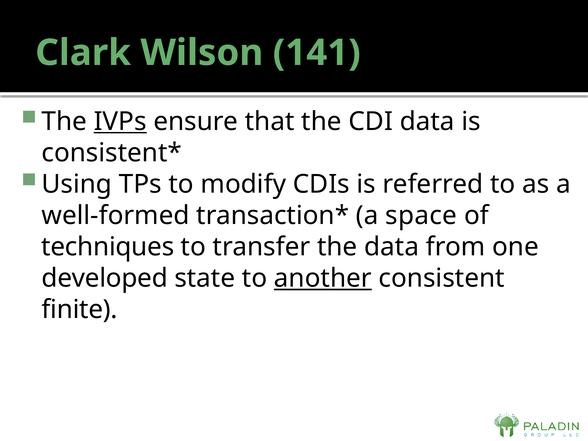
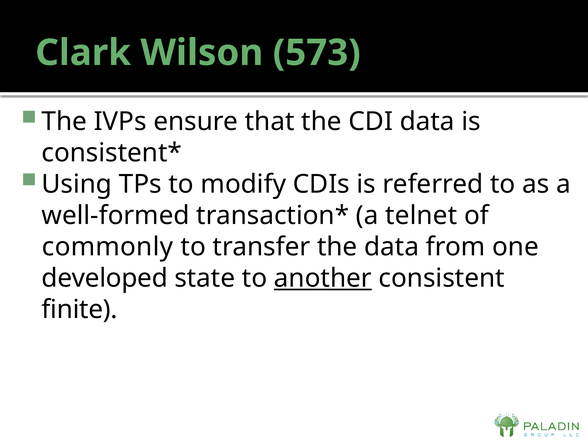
141: 141 -> 573
IVPs underline: present -> none
space: space -> telnet
techniques: techniques -> commonly
